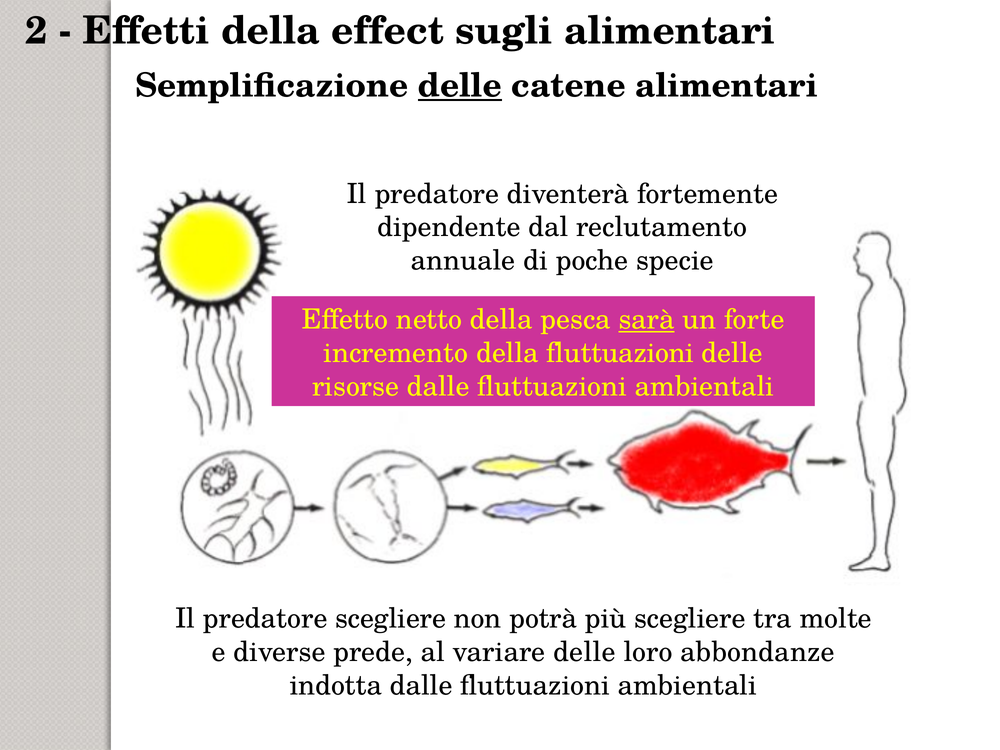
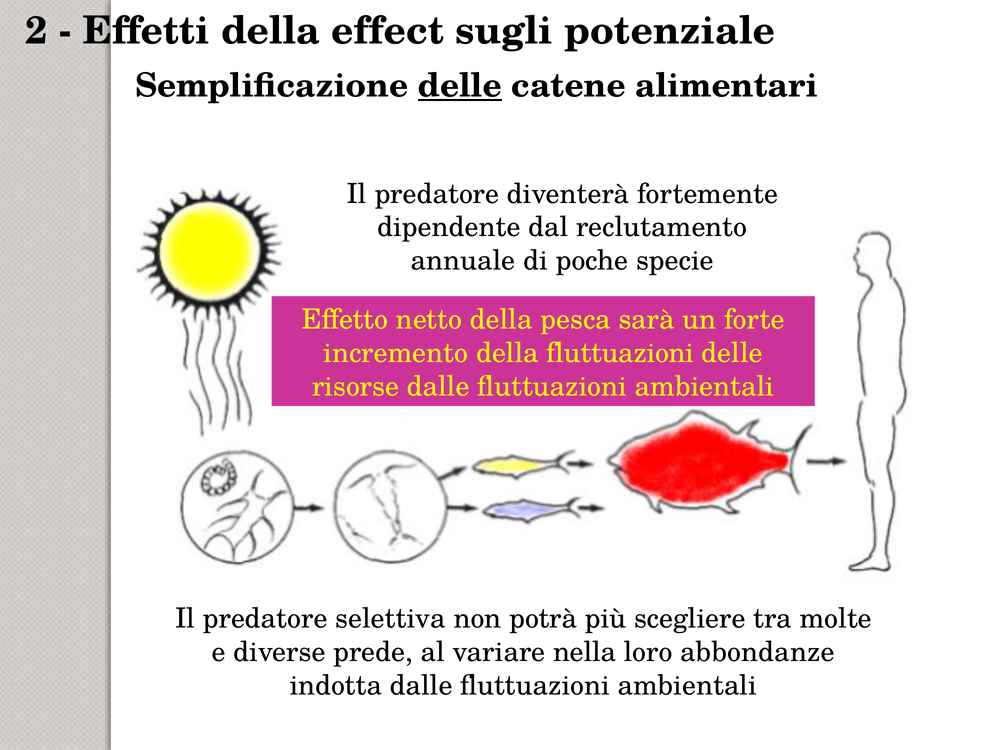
sugli alimentari: alimentari -> potenziale
sarà underline: present -> none
predatore scegliere: scegliere -> selettiva
variare delle: delle -> nella
